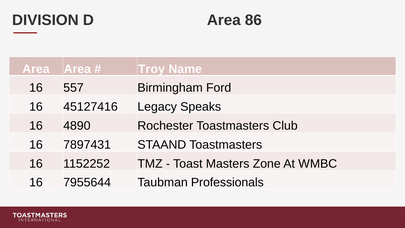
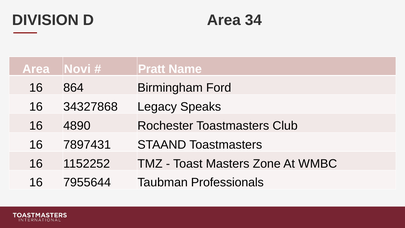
86: 86 -> 34
Area Area: Area -> Novi
Troy: Troy -> Pratt
557: 557 -> 864
45127416: 45127416 -> 34327868
